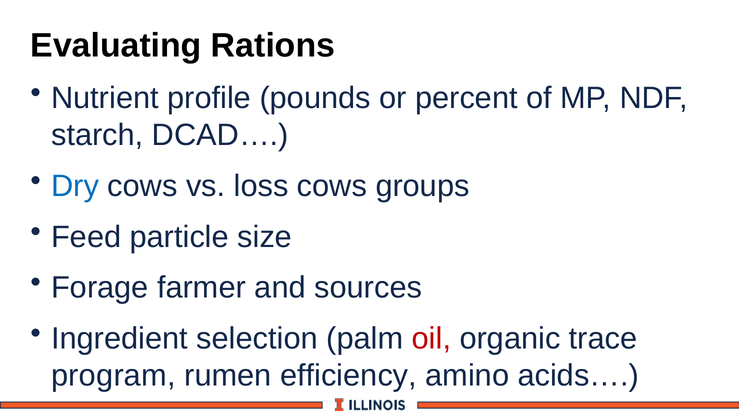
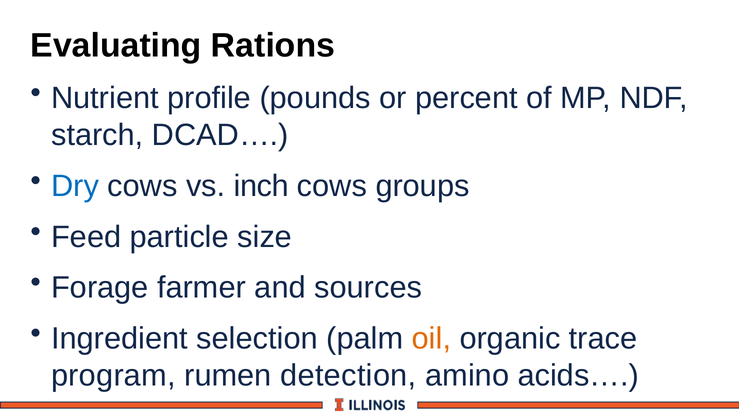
loss: loss -> inch
oil colour: red -> orange
efficiency: efficiency -> detection
